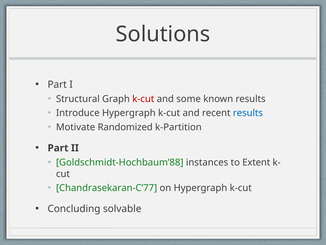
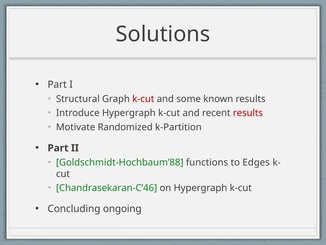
results at (248, 113) colour: blue -> red
instances: instances -> functions
Extent: Extent -> Edges
Chandrasekaran-C’77: Chandrasekaran-C’77 -> Chandrasekaran-C’46
solvable: solvable -> ongoing
